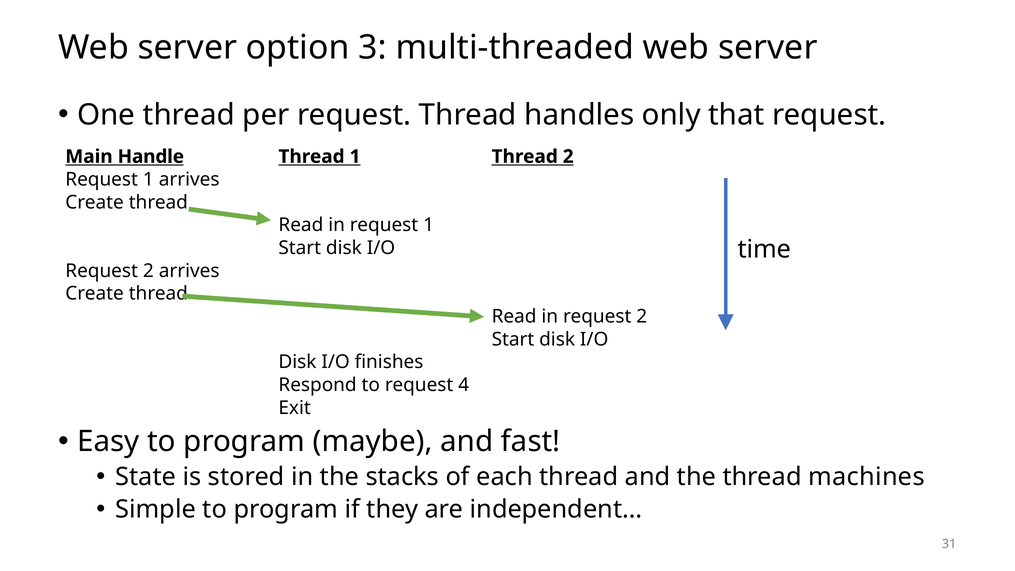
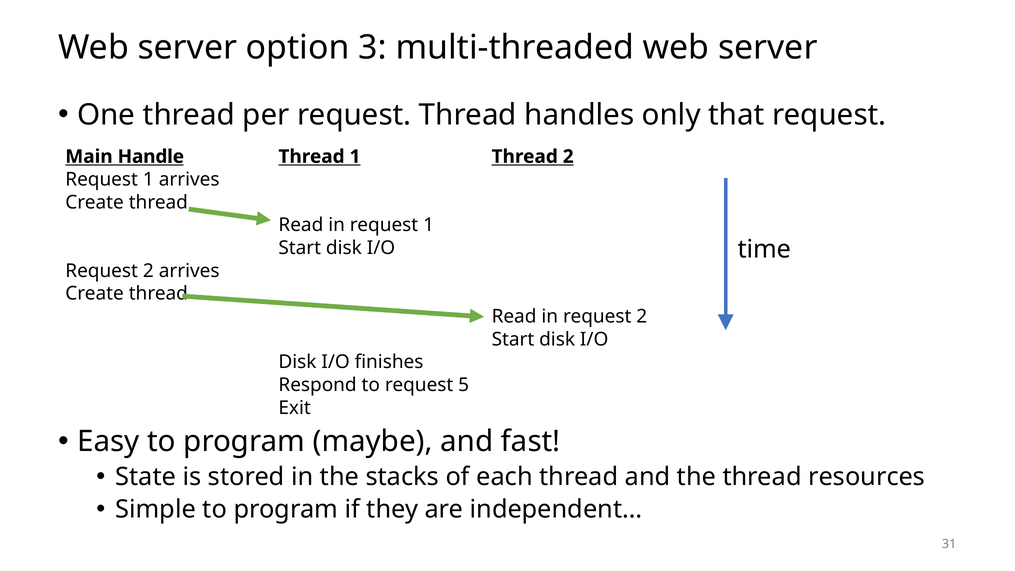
4: 4 -> 5
machines: machines -> resources
